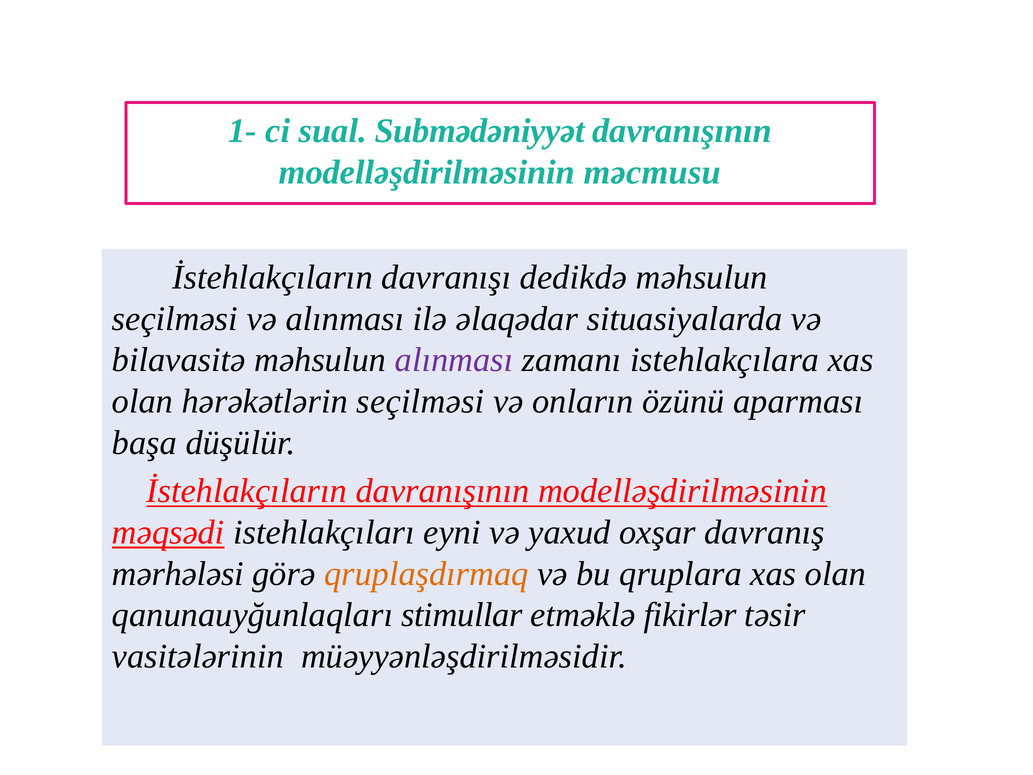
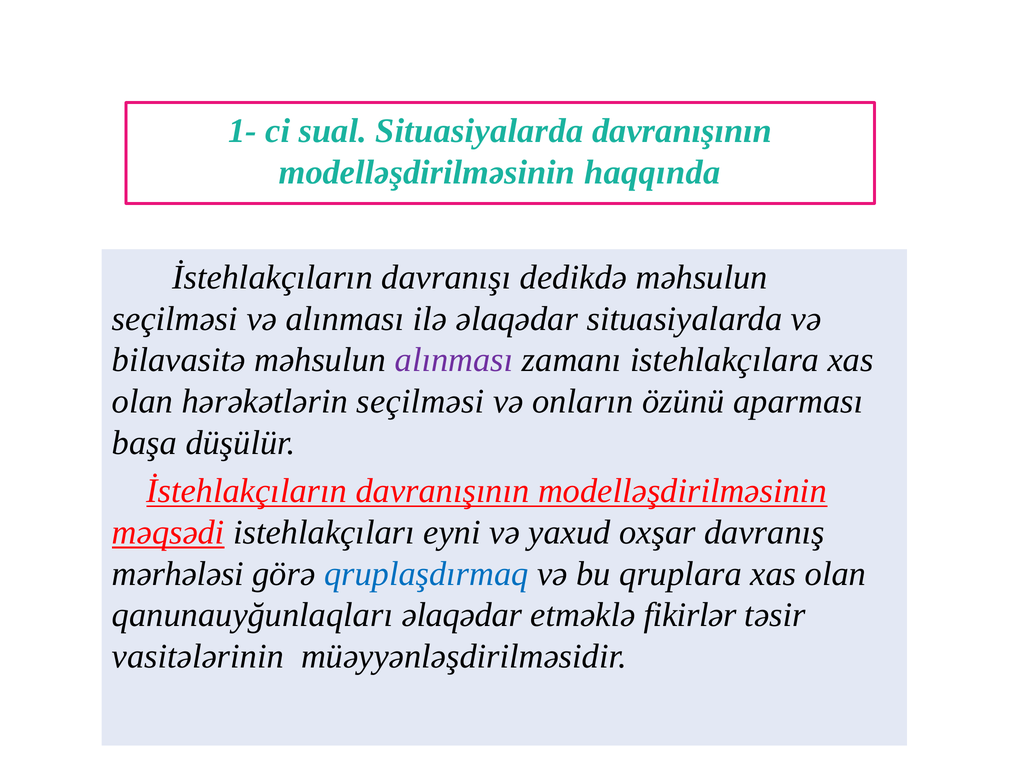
sual Submədəniyyət: Submədəniyyət -> Situasiyalarda
məcmusu: məcmusu -> haqqında
qruplaşdırmaq colour: orange -> blue
qanunauyğunlaqları stimullar: stimullar -> əlaqədar
